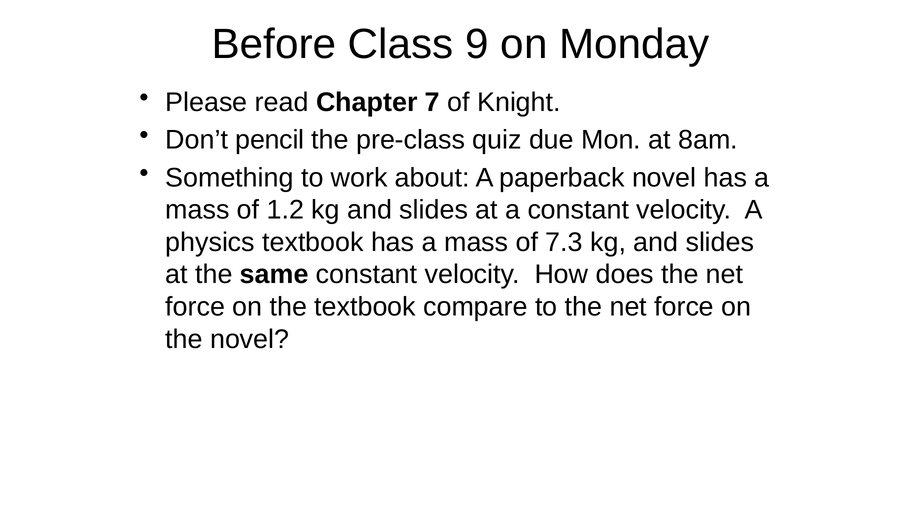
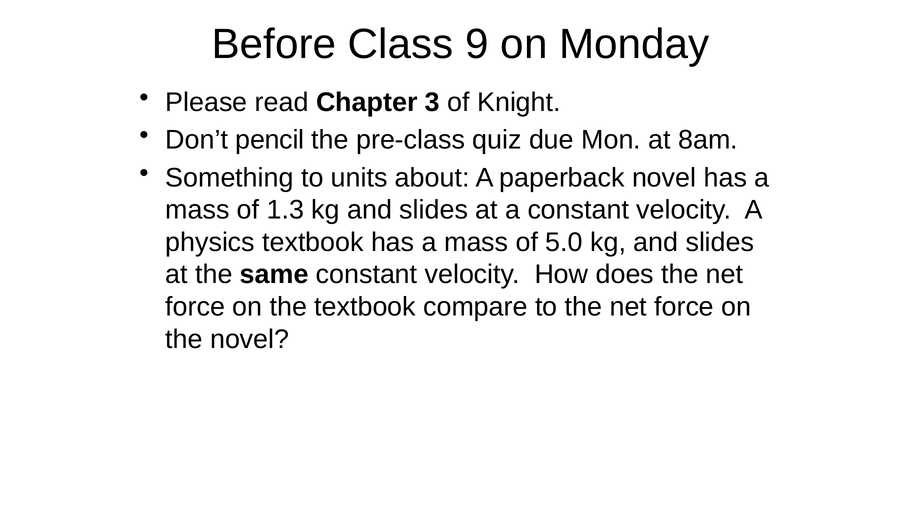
7: 7 -> 3
work: work -> units
1.2: 1.2 -> 1.3
7.3: 7.3 -> 5.0
